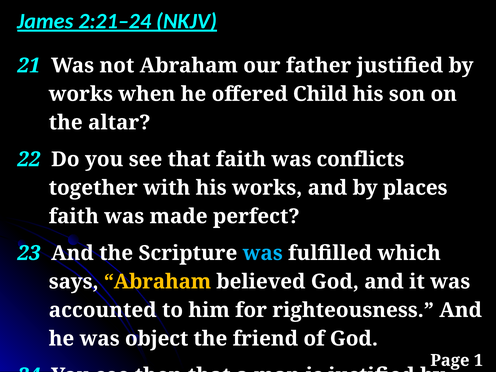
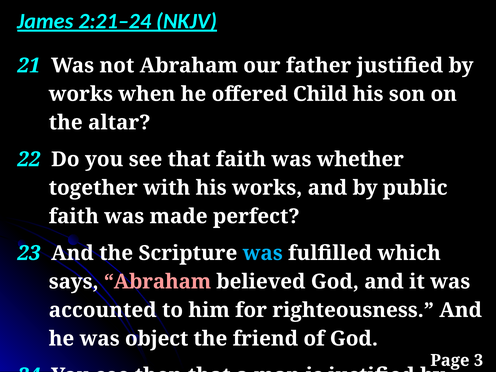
conflicts: conflicts -> whether
places: places -> public
Abraham at (157, 282) colour: yellow -> pink
1: 1 -> 3
